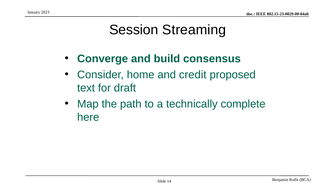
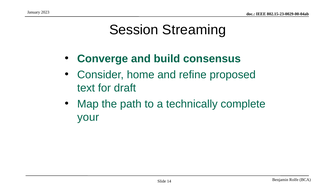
credit: credit -> refine
here: here -> your
